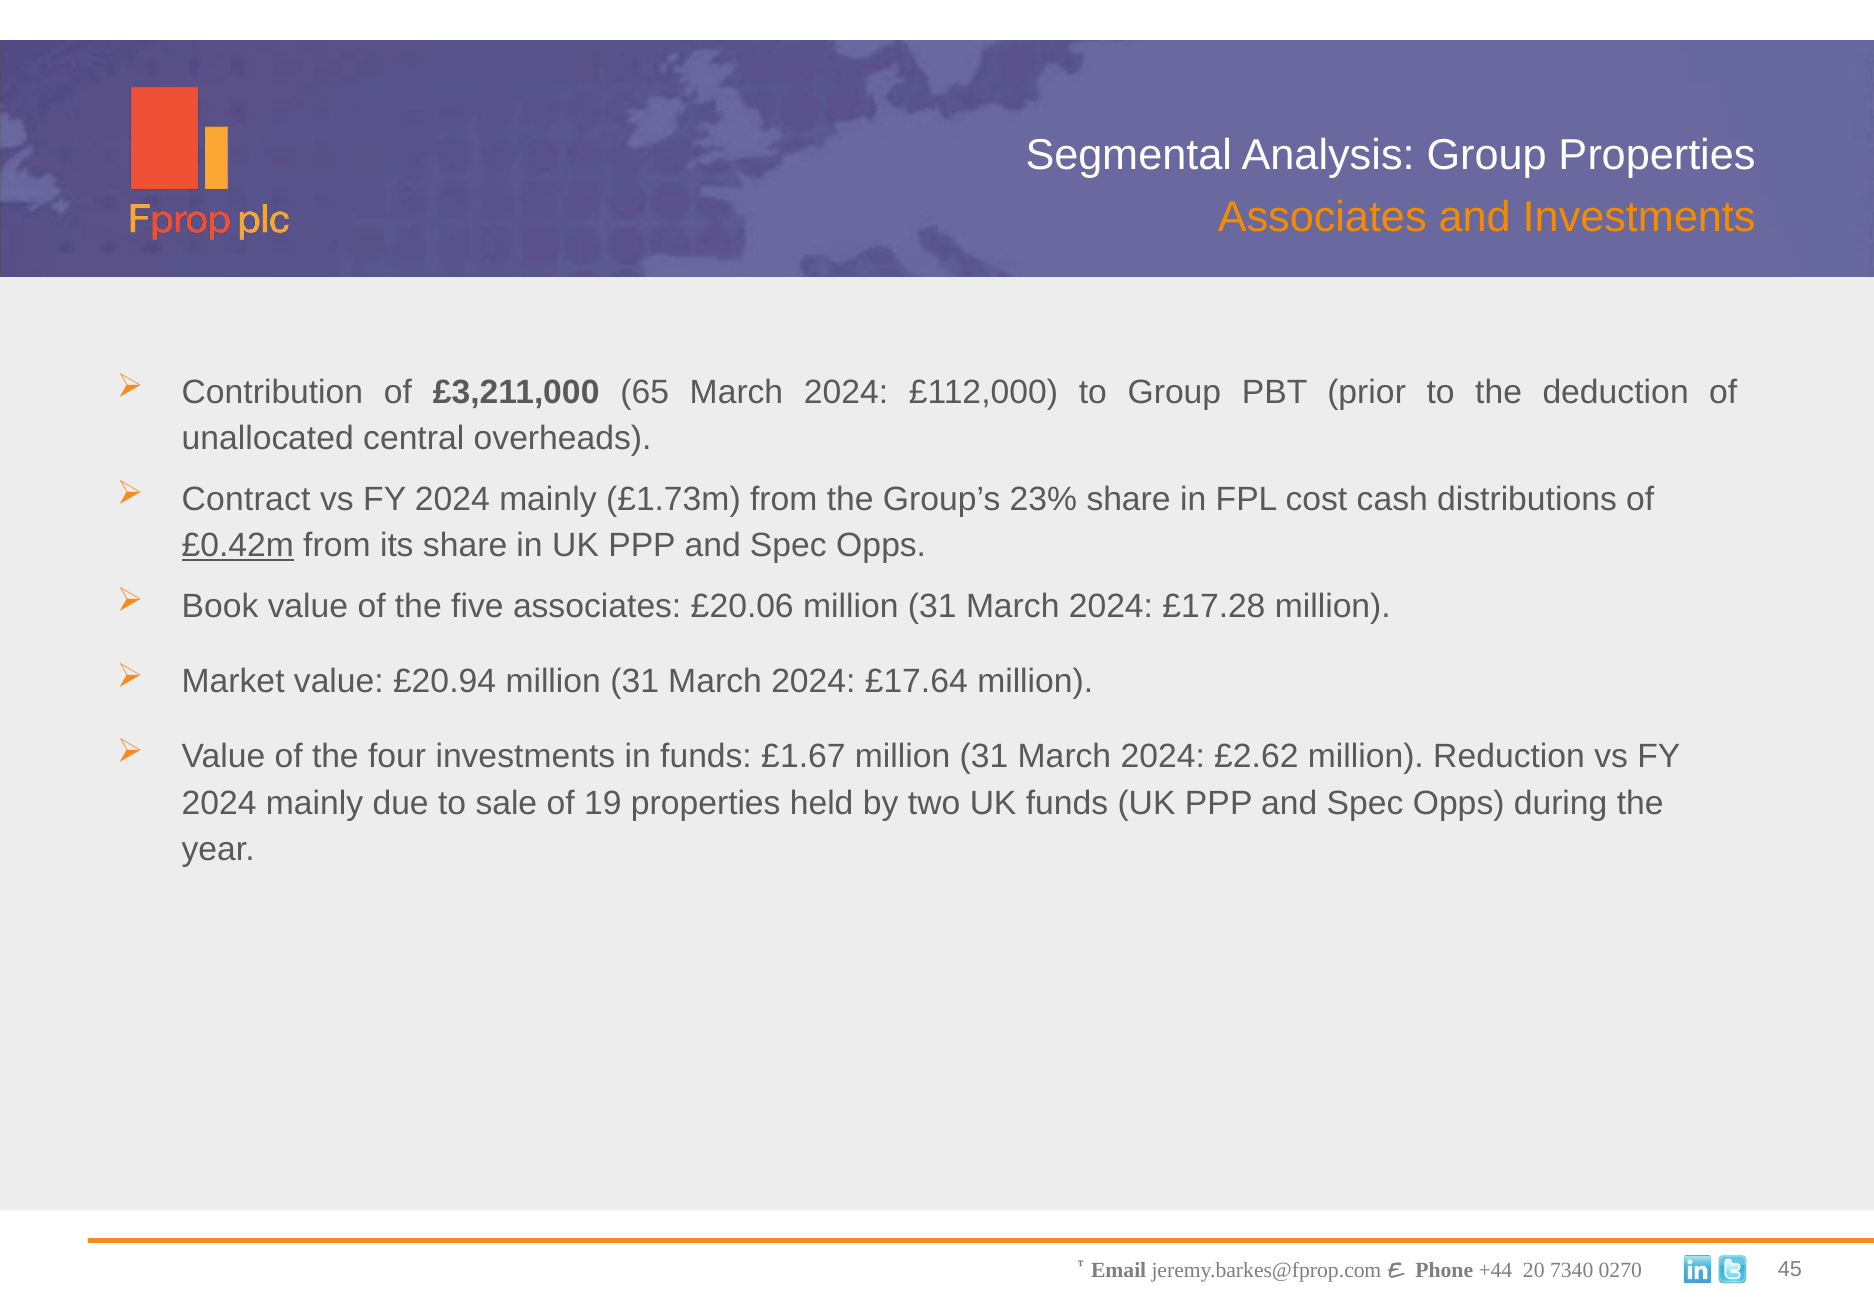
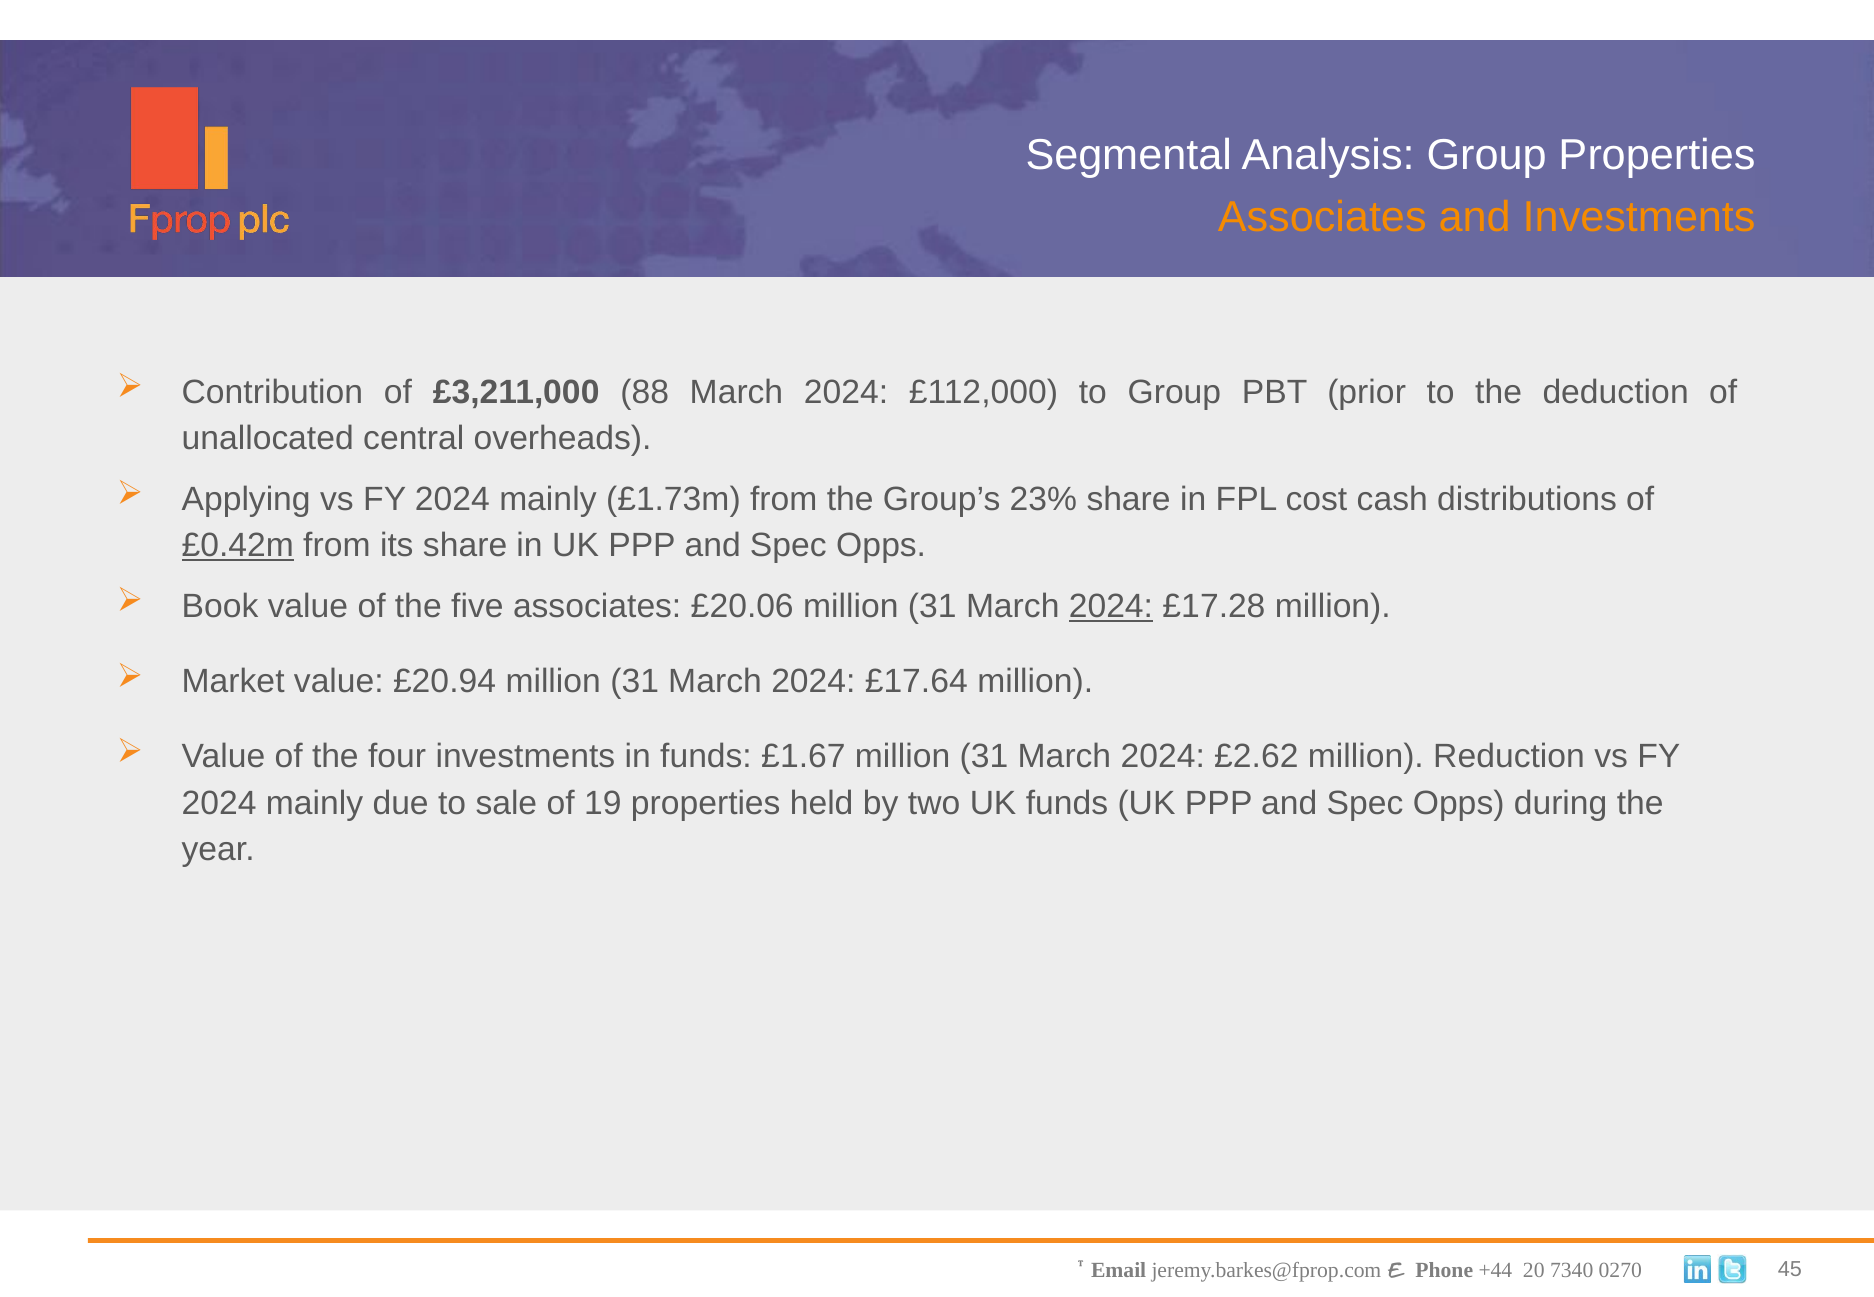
65: 65 -> 88
Contract: Contract -> Applying
2024 at (1111, 607) underline: none -> present
